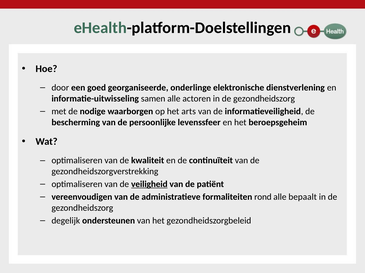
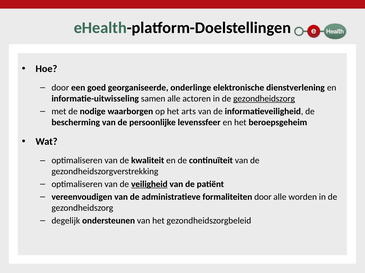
gezondheidszorg at (264, 99) underline: none -> present
formaliteiten rond: rond -> door
bepaalt: bepaalt -> worden
